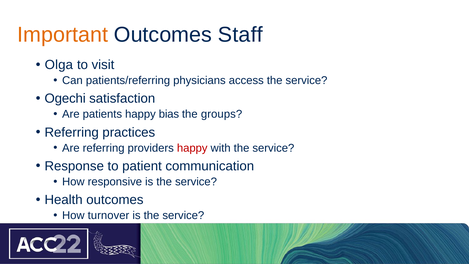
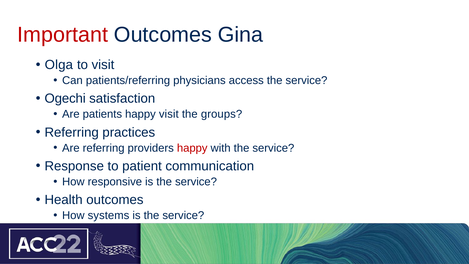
Important colour: orange -> red
Staff: Staff -> Gina
happy bias: bias -> visit
turnover: turnover -> systems
